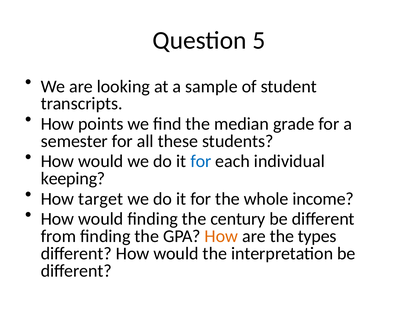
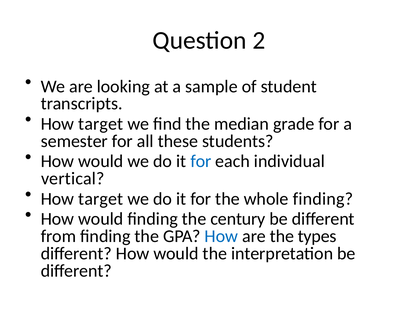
5: 5 -> 2
points at (101, 124): points -> target
keeping: keeping -> vertical
whole income: income -> finding
How at (221, 237) colour: orange -> blue
